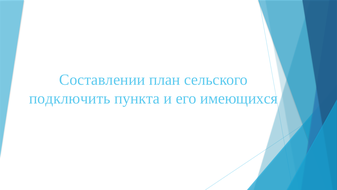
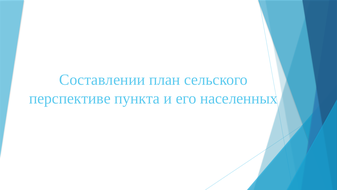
подключить: подключить -> перспективе
имеющихся: имеющихся -> населенных
